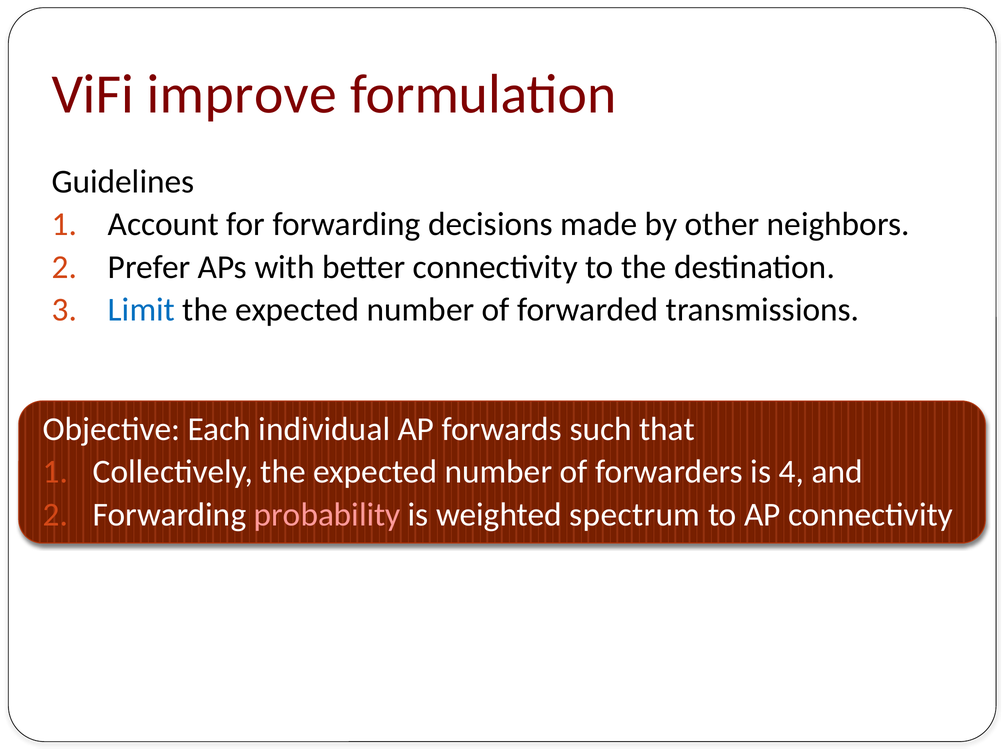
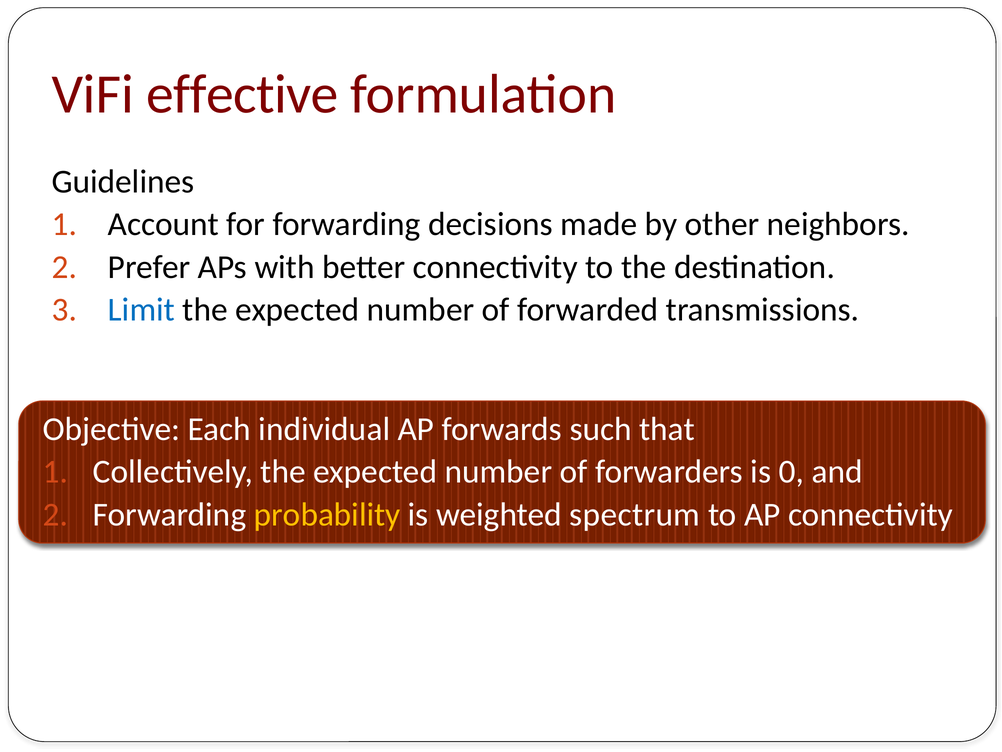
improve: improve -> effective
4: 4 -> 0
probability colour: pink -> yellow
